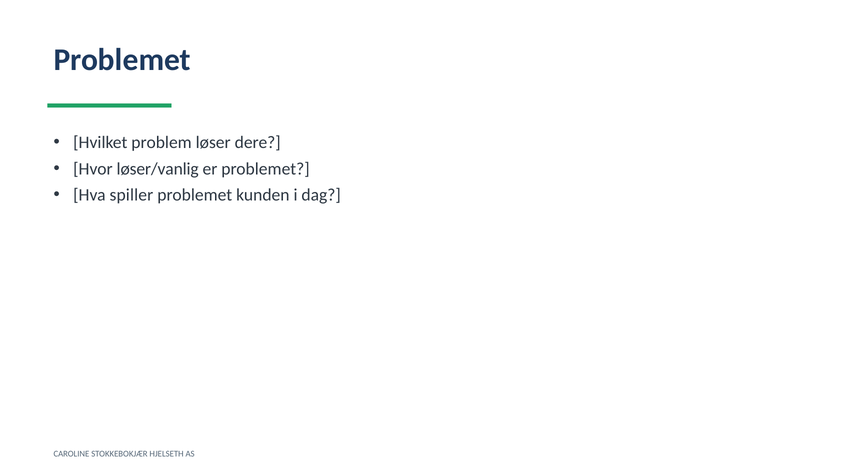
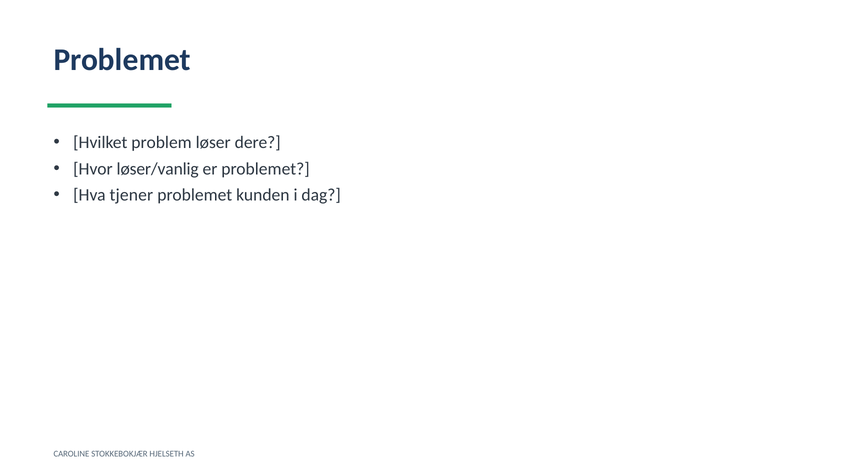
spiller: spiller -> tjener
